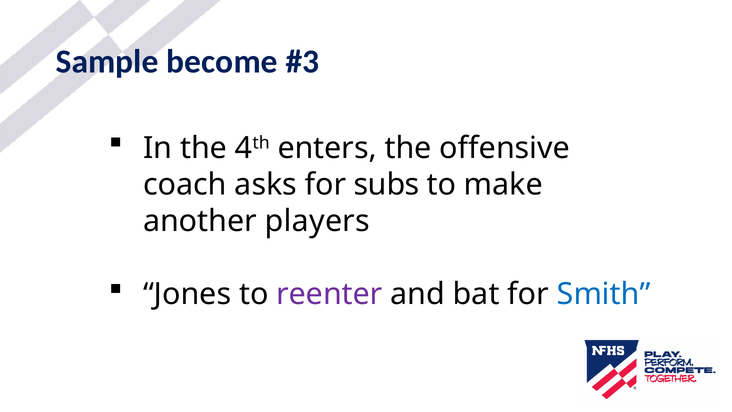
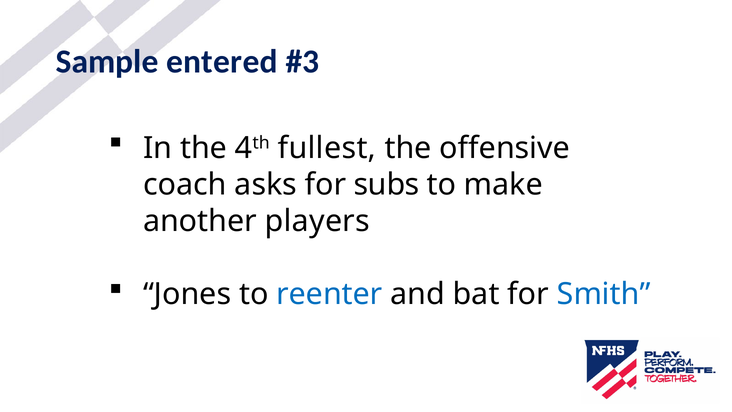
become: become -> entered
enters: enters -> fullest
reenter colour: purple -> blue
